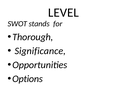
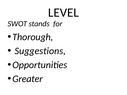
Significance: Significance -> Suggestions
Options: Options -> Greater
